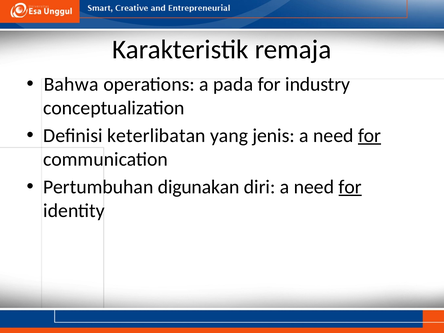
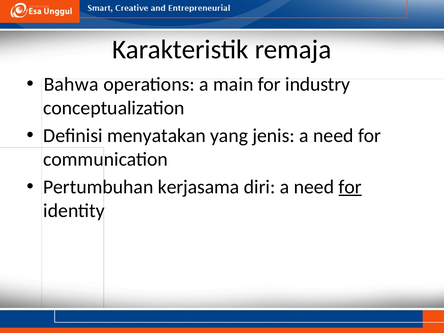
pada: pada -> main
keterlibatan: keterlibatan -> menyatakan
for at (370, 136) underline: present -> none
digunakan: digunakan -> kerjasama
